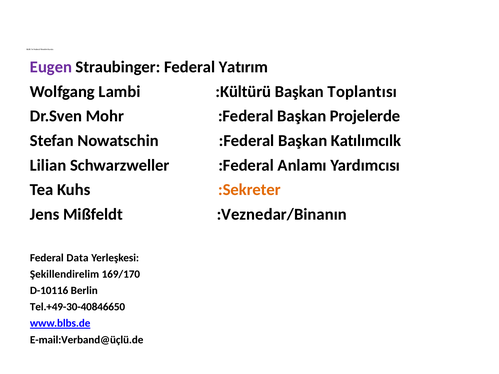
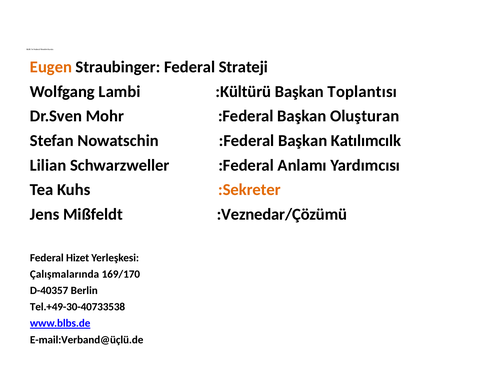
Eugen colour: purple -> orange
Yatırım: Yatırım -> Strateji
Projelerde: Projelerde -> Oluşturan
:Veznedar/Binanın: :Veznedar/Binanın -> :Veznedar/Çözümü
Data: Data -> Hizet
Şekillendirelim: Şekillendirelim -> Çalışmalarında
D-10116: D-10116 -> D-40357
Tel.+49-30-40846650: Tel.+49-30-40846650 -> Tel.+49-30-40733538
